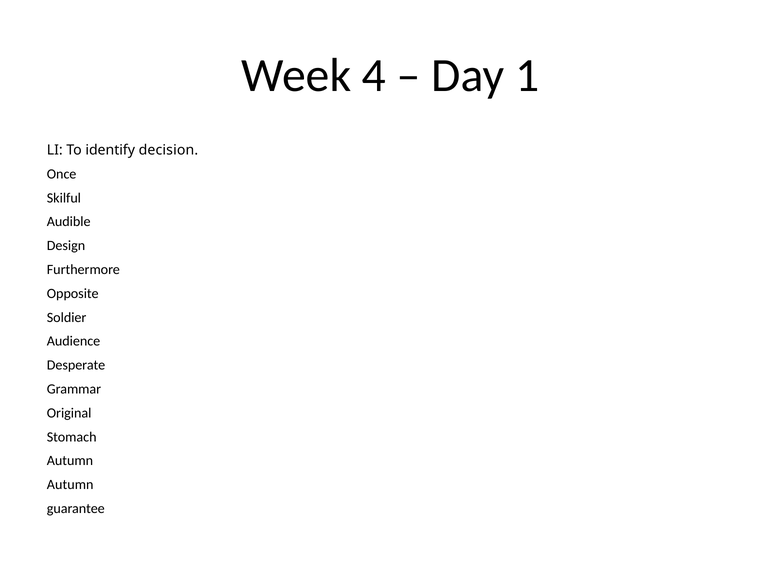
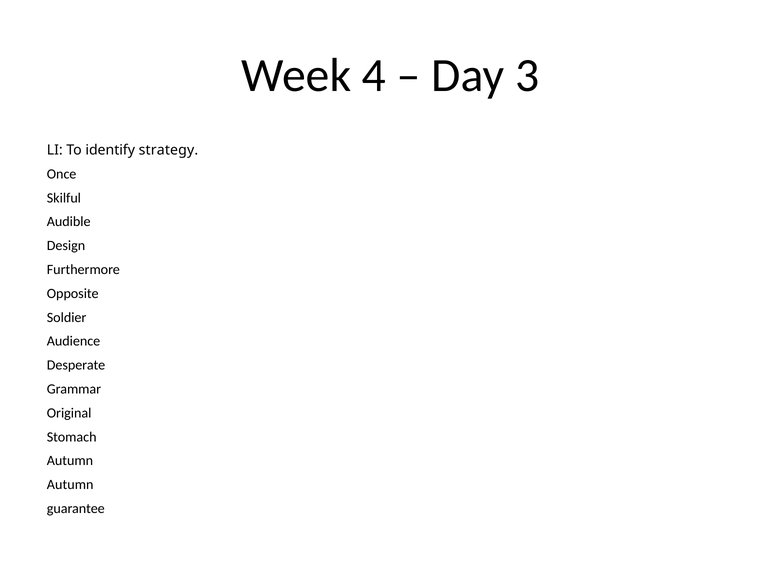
1: 1 -> 3
decision: decision -> strategy
